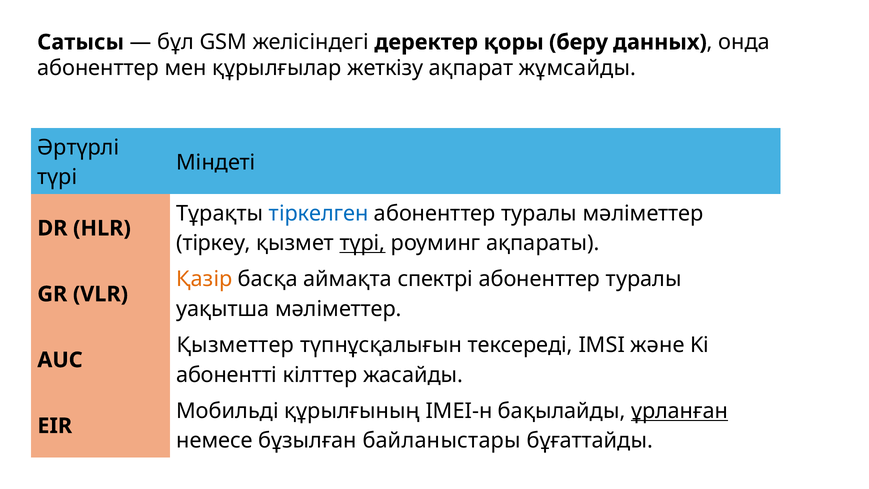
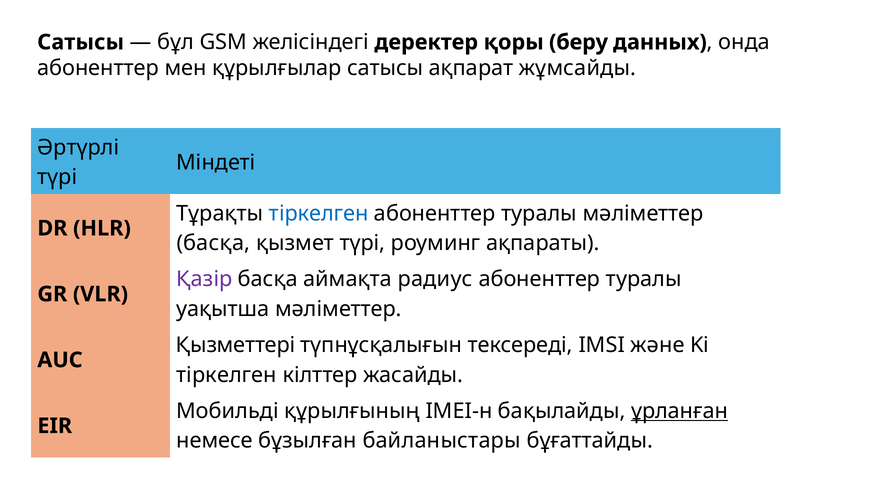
құрылғылар жеткізу: жеткізу -> сатысы
тіркеу at (214, 243): тіркеу -> басқа
түрі at (362, 243) underline: present -> none
Қазір colour: orange -> purple
спектрі: спектрі -> радиус
Қызметтер: Қызметтер -> Қызметтері
абонентті at (227, 375): абонентті -> тіркелген
